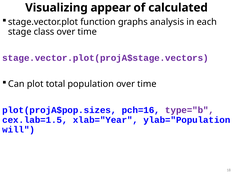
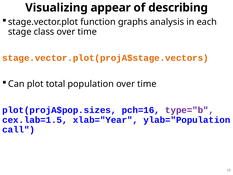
calculated: calculated -> describing
stage.vector.plot(projA$stage.vectors colour: purple -> orange
will: will -> call
